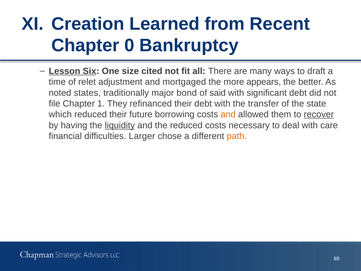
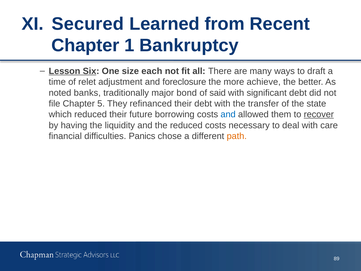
Creation: Creation -> Secured
0: 0 -> 1
cited: cited -> each
mortgaged: mortgaged -> foreclosure
appears: appears -> achieve
states: states -> banks
1: 1 -> 5
and at (228, 114) colour: orange -> blue
liquidity underline: present -> none
Larger: Larger -> Panics
